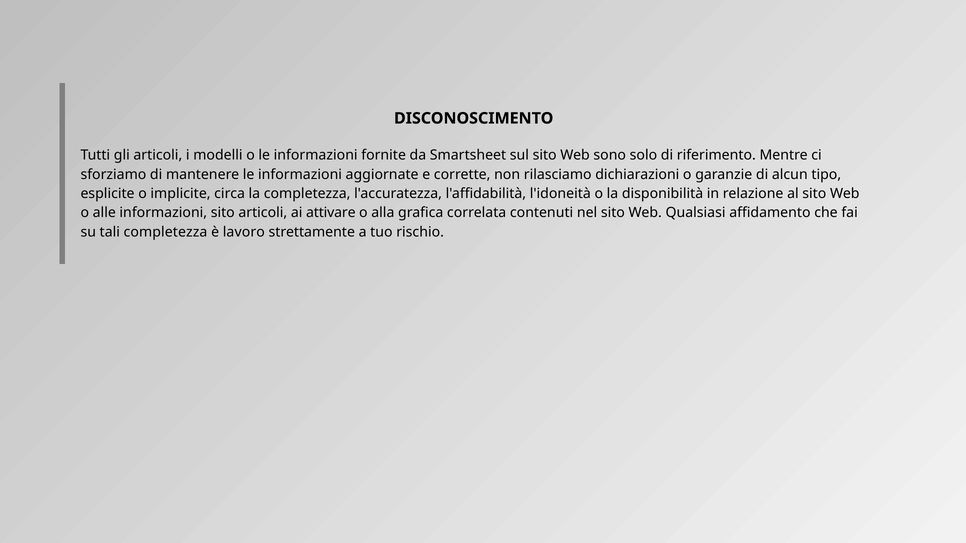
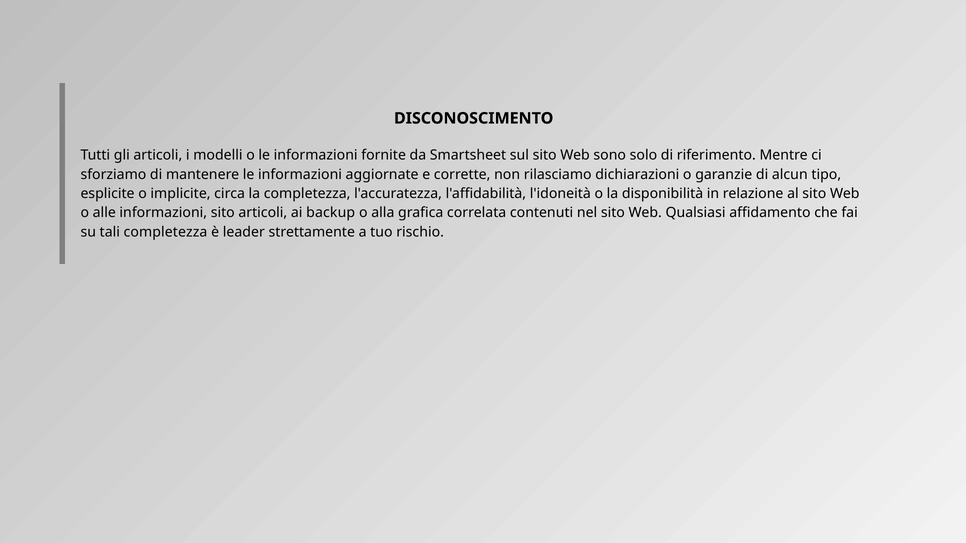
attivare: attivare -> backup
lavoro: lavoro -> leader
